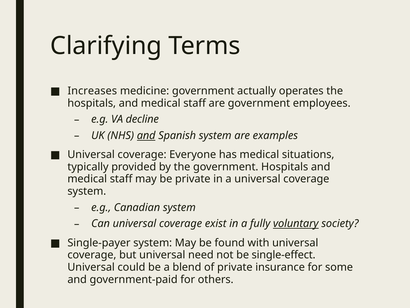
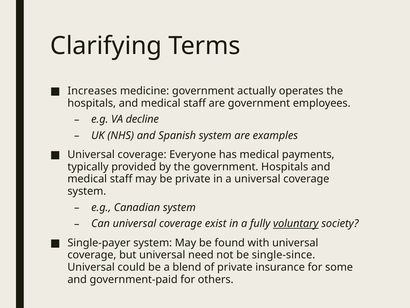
and at (146, 135) underline: present -> none
situations: situations -> payments
single-effect: single-effect -> single-since
